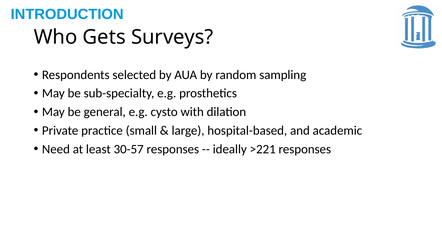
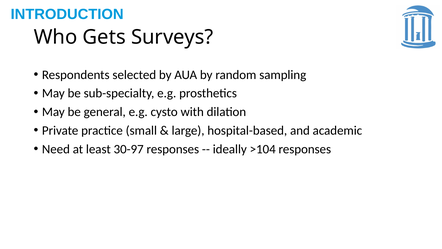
30-57: 30-57 -> 30-97
>221: >221 -> >104
